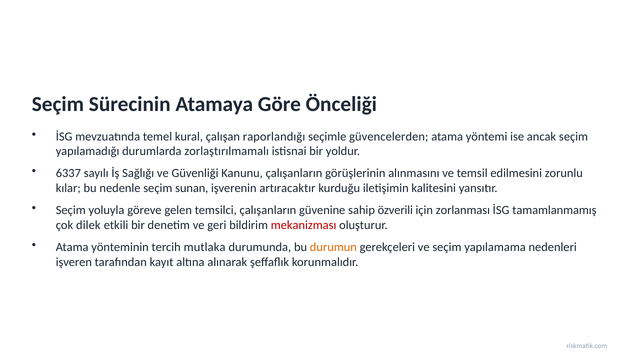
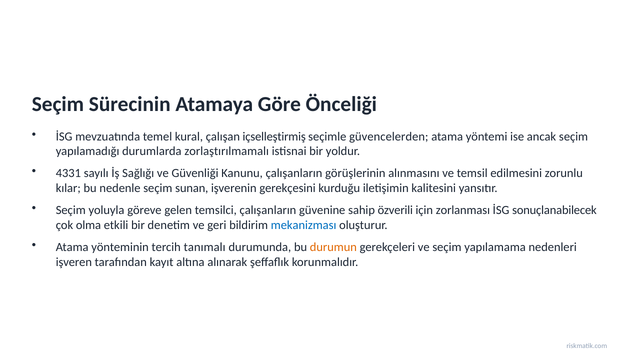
raporlandığı: raporlandığı -> içselleştirmiş
6337: 6337 -> 4331
artıracaktır: artıracaktır -> gerekçesini
tamamlanmamış: tamamlanmamış -> sonuçlanabilecek
dilek: dilek -> olma
mekanizması colour: red -> blue
mutlaka: mutlaka -> tanımalı
